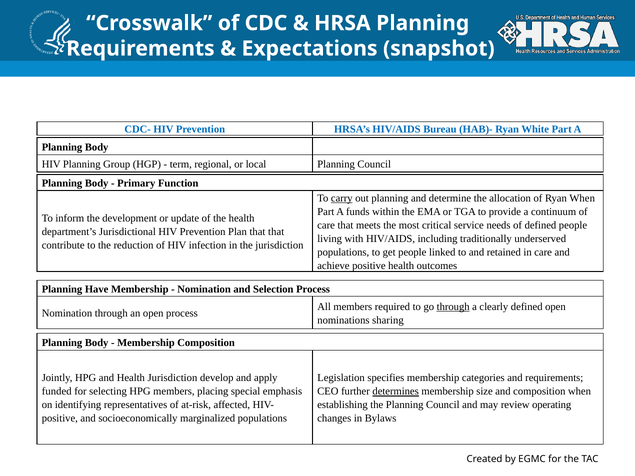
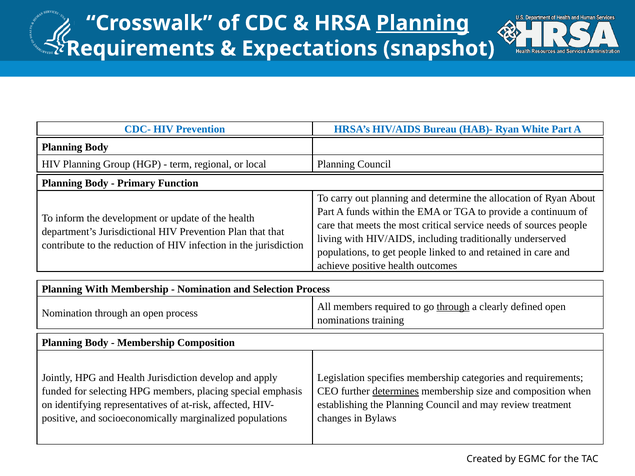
Planning at (423, 23) underline: none -> present
carry underline: present -> none
Ryan When: When -> About
of defined: defined -> sources
Planning Have: Have -> With
sharing: sharing -> training
operating: operating -> treatment
